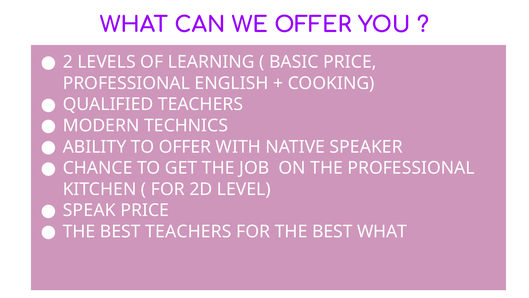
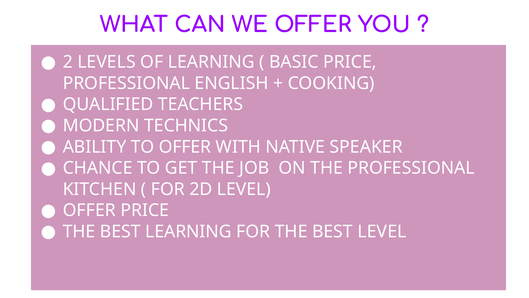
SPEAK at (89, 210): SPEAK -> OFFER
BEST TEACHERS: TEACHERS -> LEARNING
BEST WHAT: WHAT -> LEVEL
